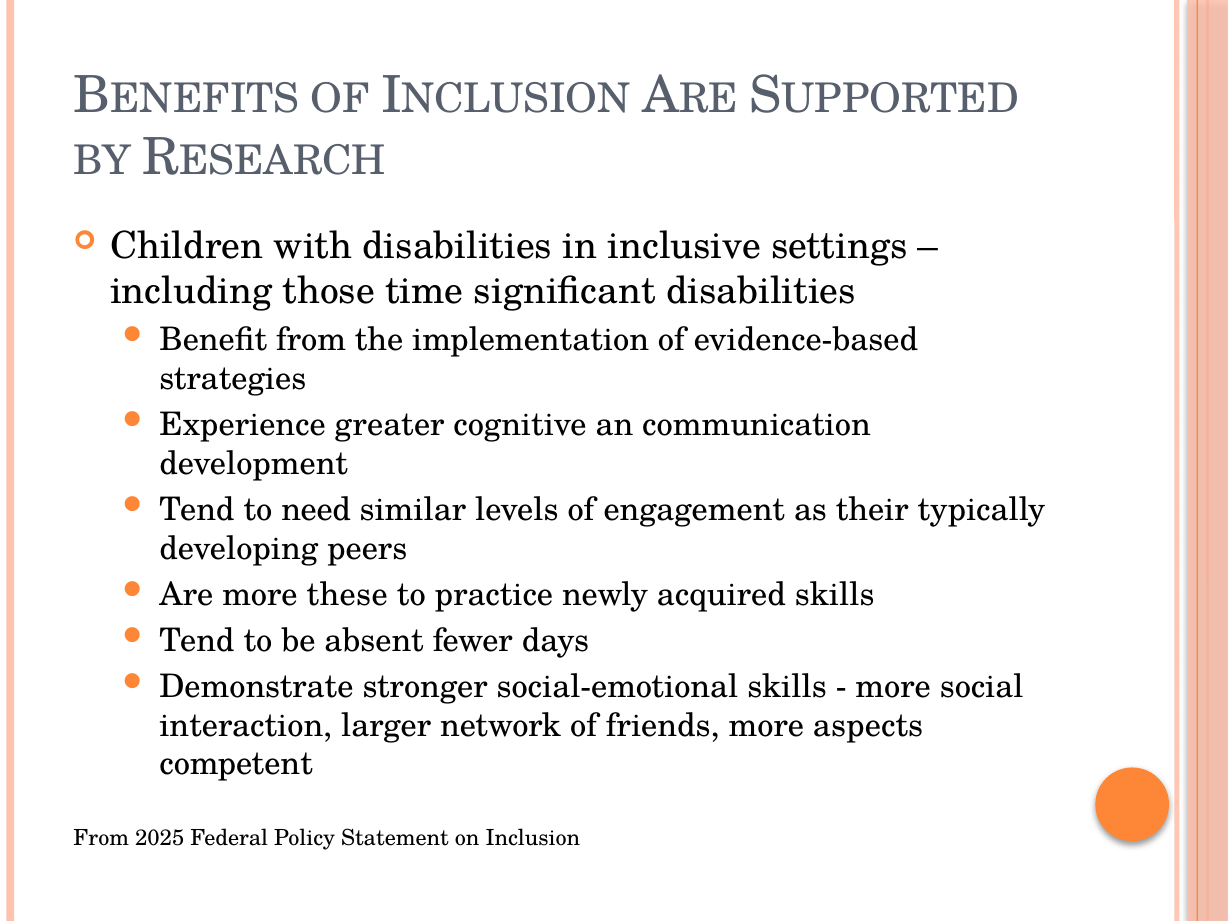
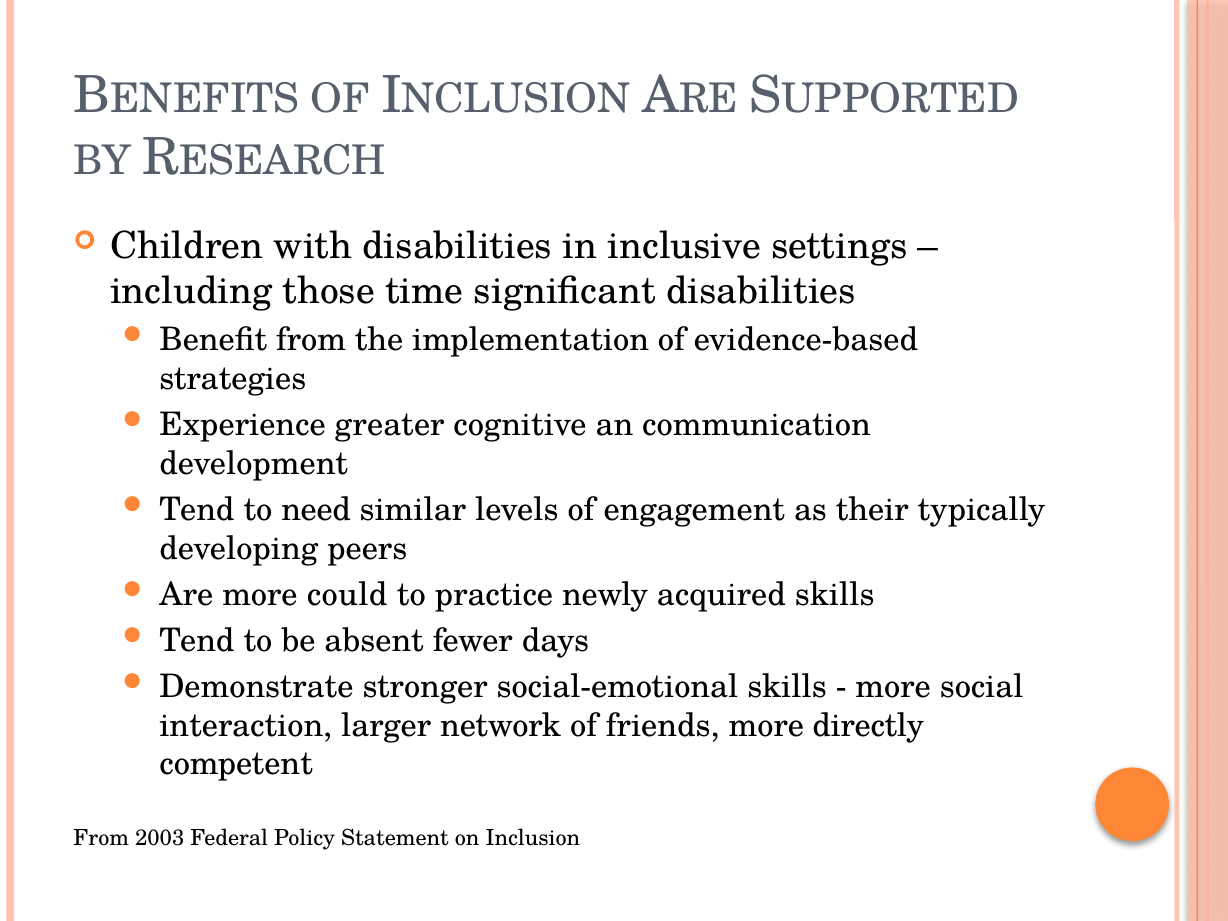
these: these -> could
aspects: aspects -> directly
2025: 2025 -> 2003
